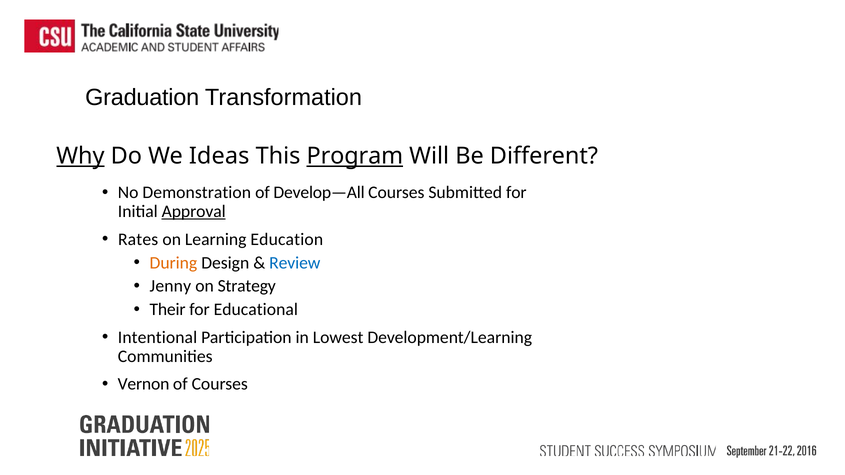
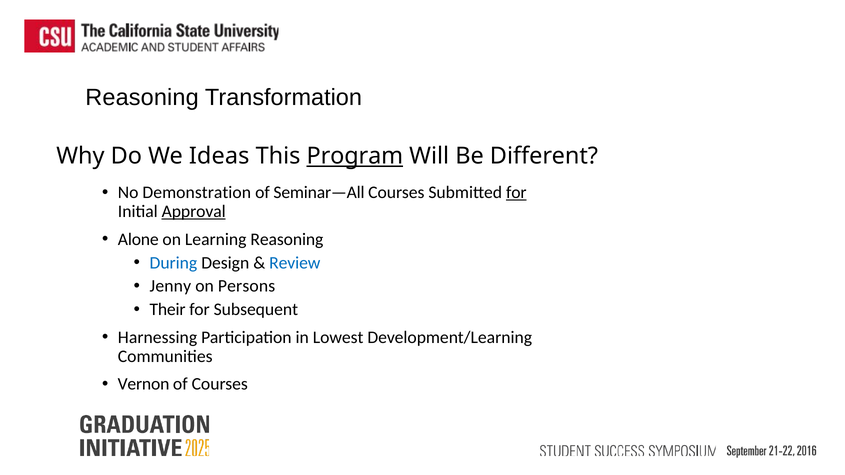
Graduation at (142, 98): Graduation -> Reasoning
Why underline: present -> none
Develop—All: Develop—All -> Seminar—All
for at (516, 193) underline: none -> present
Rates: Rates -> Alone
Learning Education: Education -> Reasoning
During colour: orange -> blue
Strategy: Strategy -> Persons
Educational: Educational -> Subsequent
Intentional: Intentional -> Harnessing
